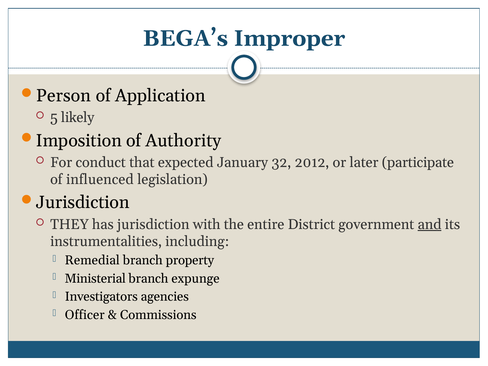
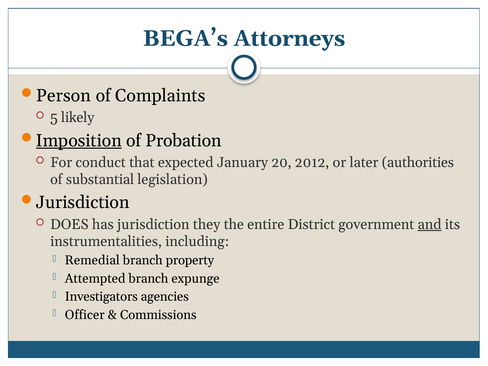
Improper: Improper -> Attorneys
Application: Application -> Complaints
Imposition underline: none -> present
Authority: Authority -> Probation
32: 32 -> 20
participate: participate -> authorities
influenced: influenced -> substantial
THEY: THEY -> DOES
with: with -> they
Ministerial: Ministerial -> Attempted
